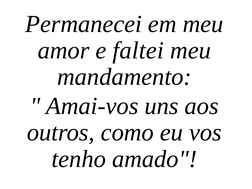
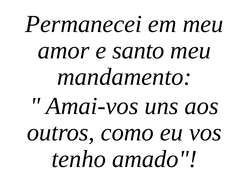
faltei: faltei -> santo
